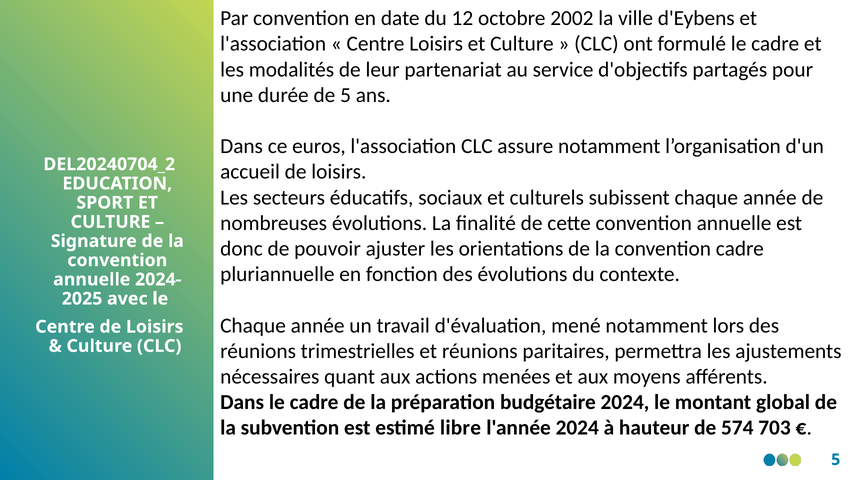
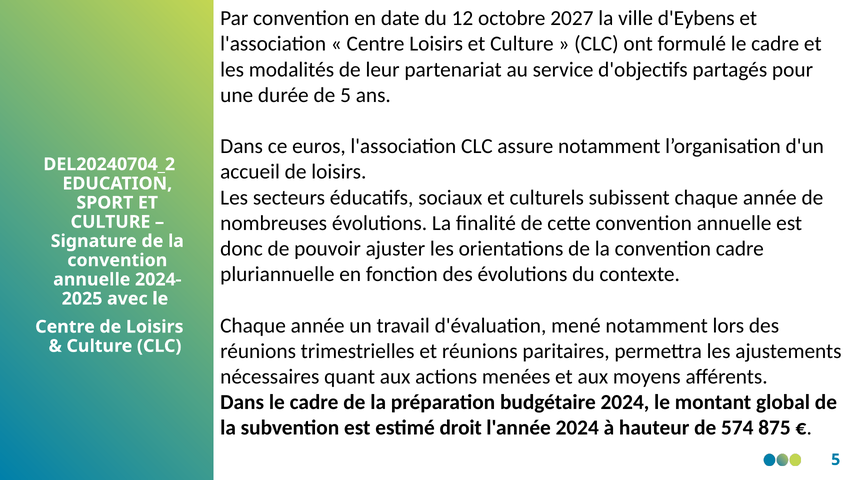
2002: 2002 -> 2027
libre: libre -> droit
703: 703 -> 875
